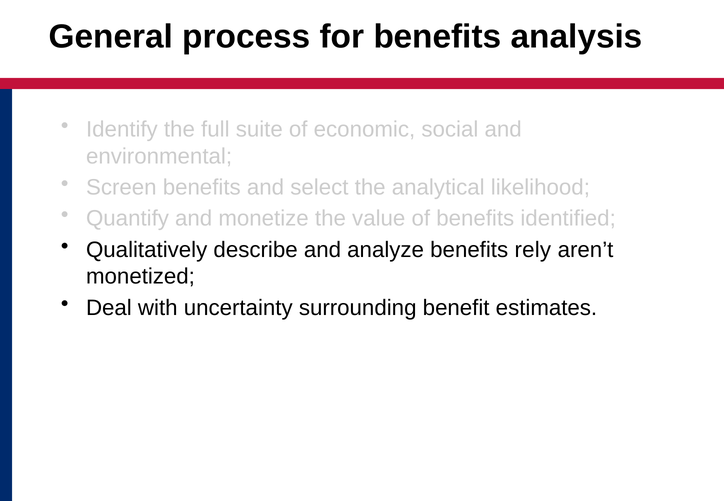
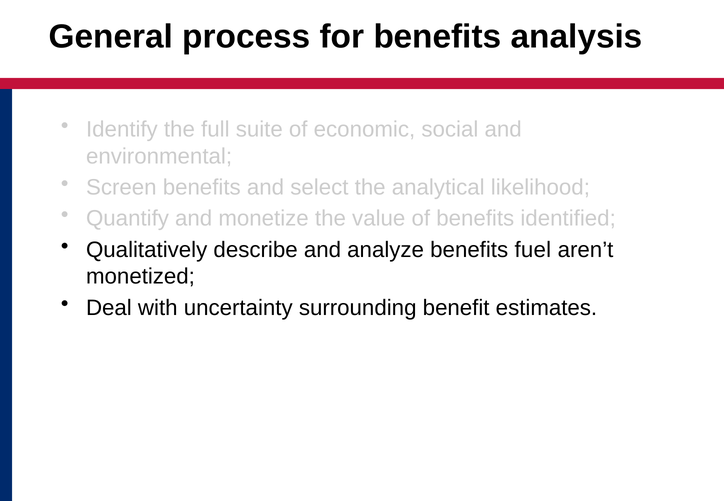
rely: rely -> fuel
